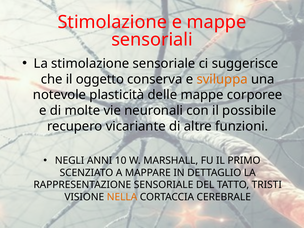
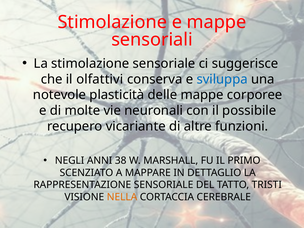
oggetto: oggetto -> olfattivi
sviluppa colour: orange -> blue
10: 10 -> 38
